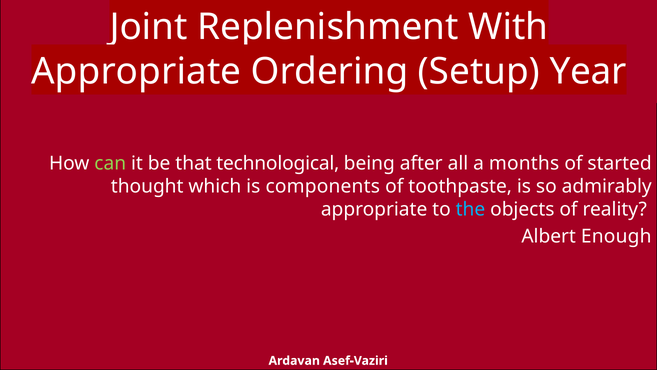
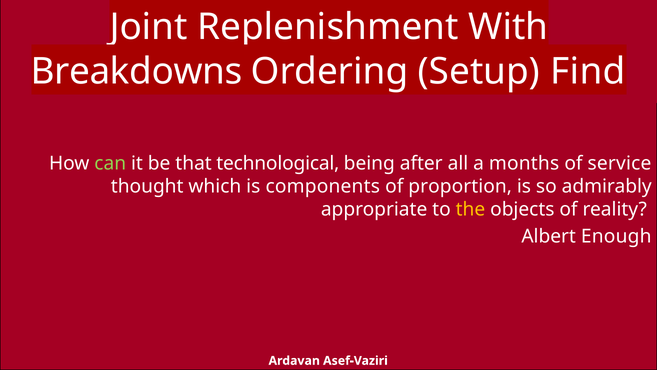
Appropriate at (136, 72): Appropriate -> Breakdowns
Year: Year -> Find
started: started -> service
toothpaste: toothpaste -> proportion
the colour: light blue -> yellow
